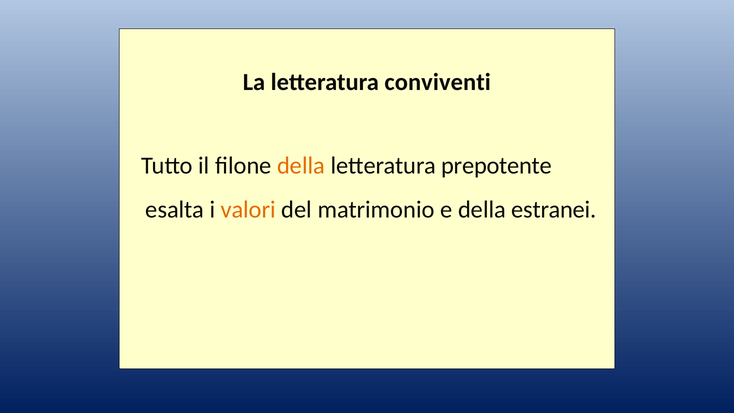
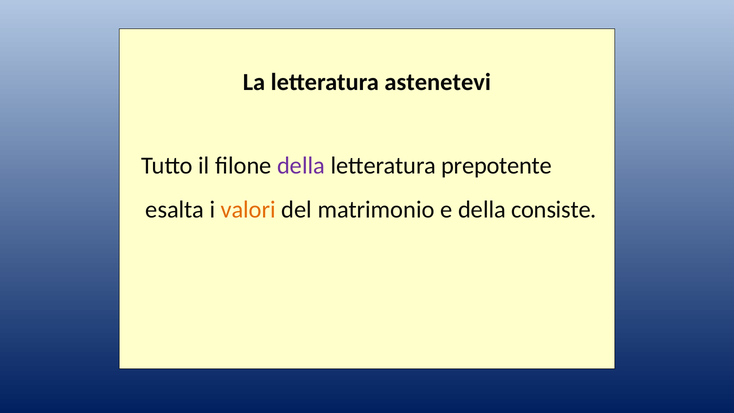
conviventi: conviventi -> astenetevi
della at (301, 165) colour: orange -> purple
estranei: estranei -> consiste
